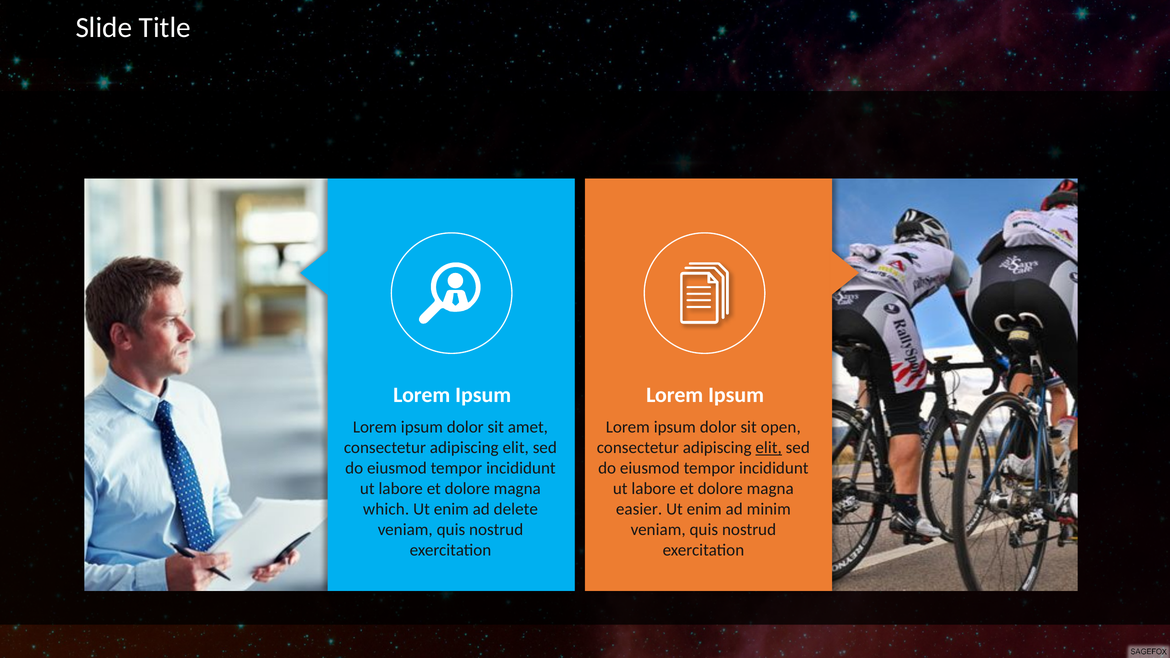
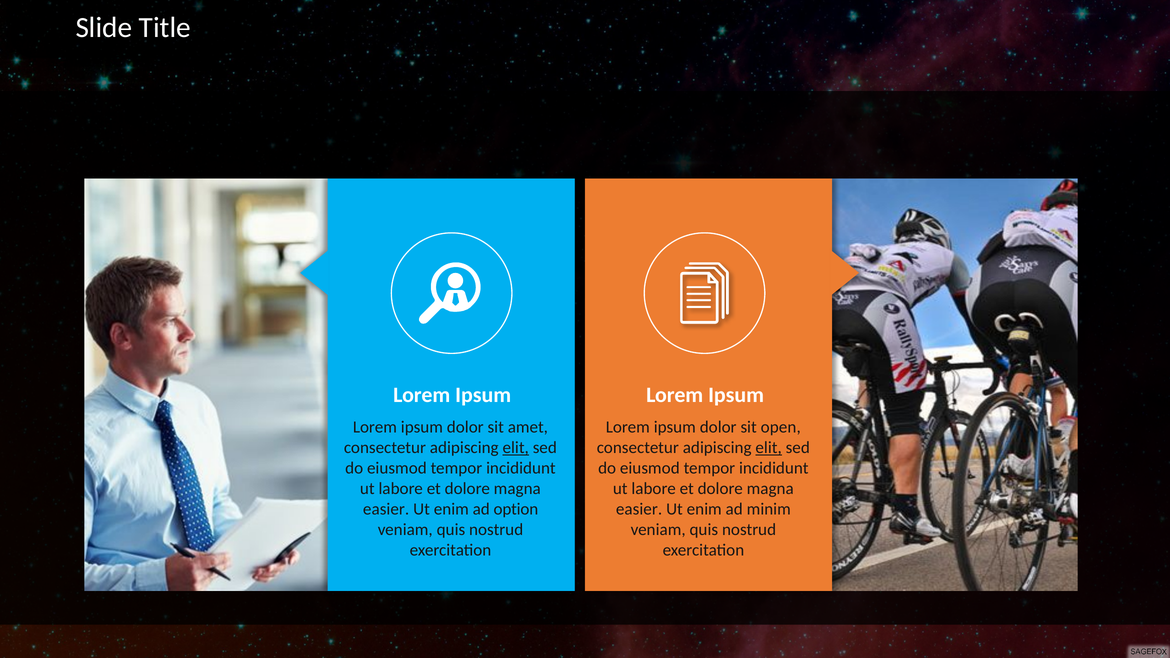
elit at (516, 448) underline: none -> present
which at (386, 509): which -> easier
delete: delete -> option
